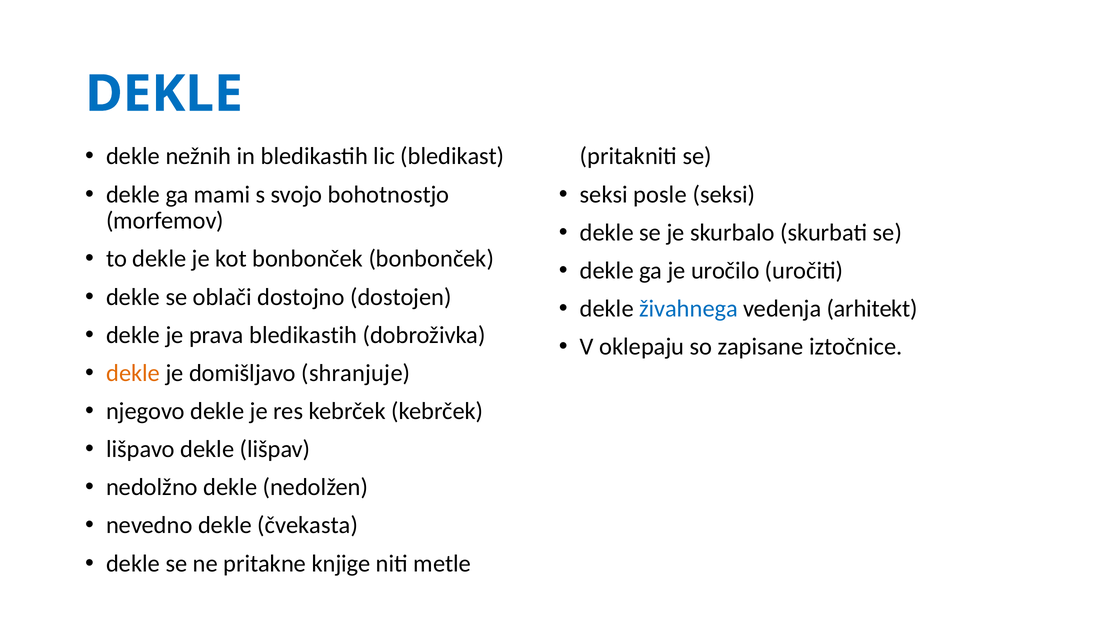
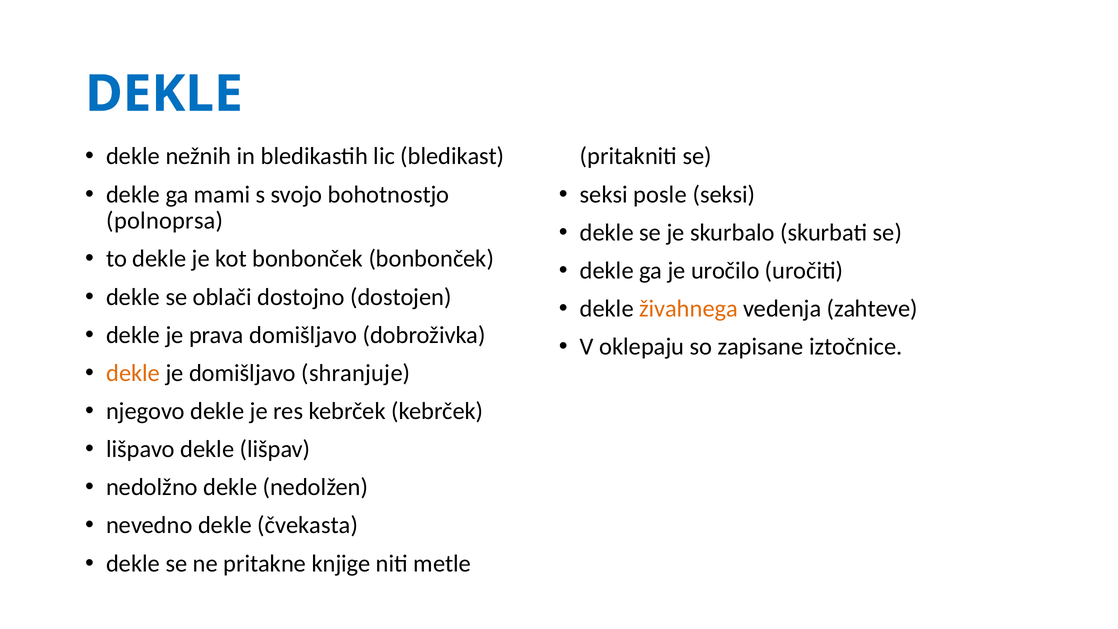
morfemov: morfemov -> polnoprsa
živahnega colour: blue -> orange
arhitekt: arhitekt -> zahteve
prava bledikastih: bledikastih -> domišljavo
